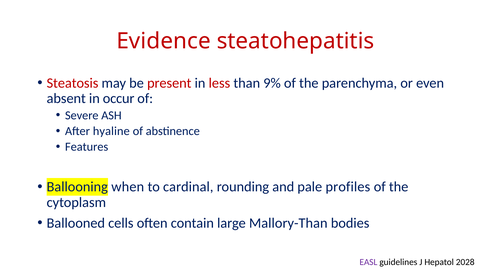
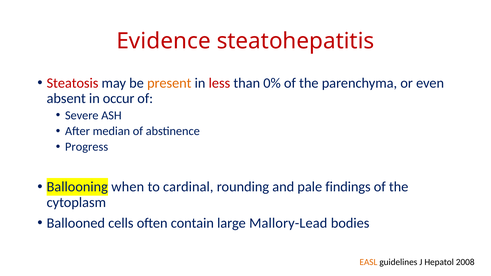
present colour: red -> orange
9%: 9% -> 0%
hyaline: hyaline -> median
Features: Features -> Progress
profiles: profiles -> findings
Mallory-Than: Mallory-Than -> Mallory-Lead
EASL colour: purple -> orange
2028: 2028 -> 2008
